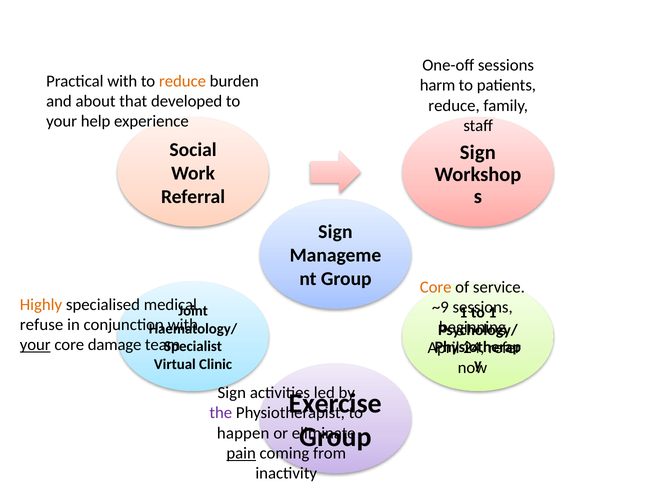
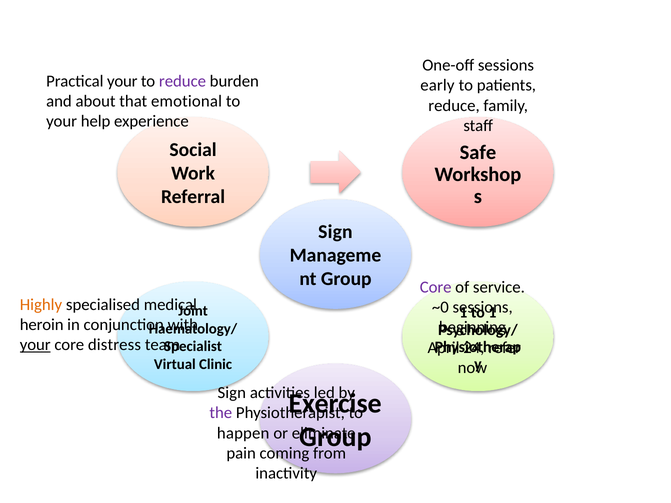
Practical with: with -> your
reduce at (183, 81) colour: orange -> purple
harm: harm -> early
developed: developed -> emotional
Sign at (478, 153): Sign -> Safe
Core at (436, 287) colour: orange -> purple
~9: ~9 -> ~0
refuse: refuse -> heroin
damage: damage -> distress
pain underline: present -> none
